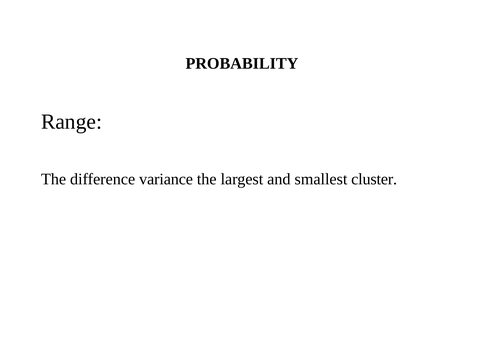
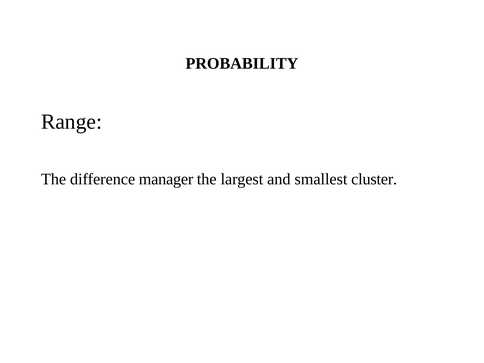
variance: variance -> manager
